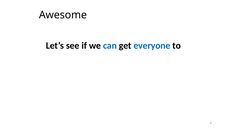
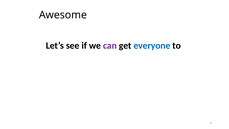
can colour: blue -> purple
